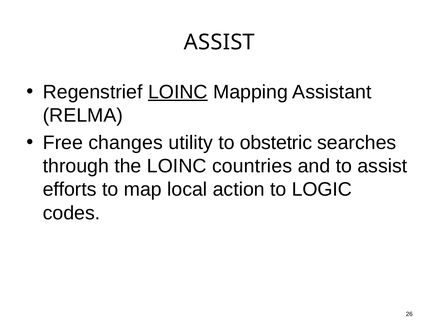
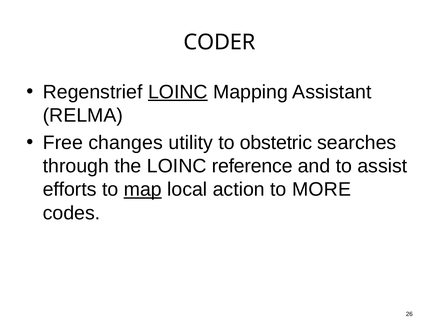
ASSIST at (219, 42): ASSIST -> CODER
countries: countries -> reference
map underline: none -> present
LOGIC: LOGIC -> MORE
